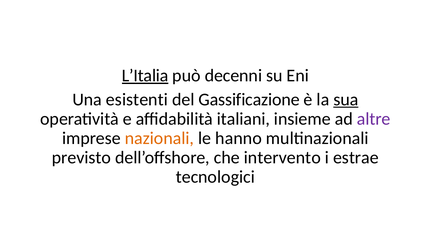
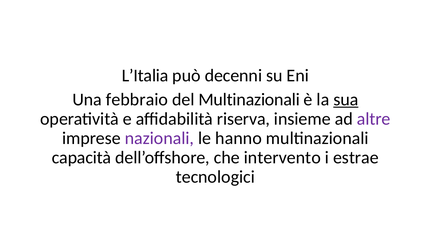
L’Italia underline: present -> none
esistenti: esistenti -> febbraio
del Gassificazione: Gassificazione -> Multinazionali
italiani: italiani -> riserva
nazionali colour: orange -> purple
previsto: previsto -> capacità
